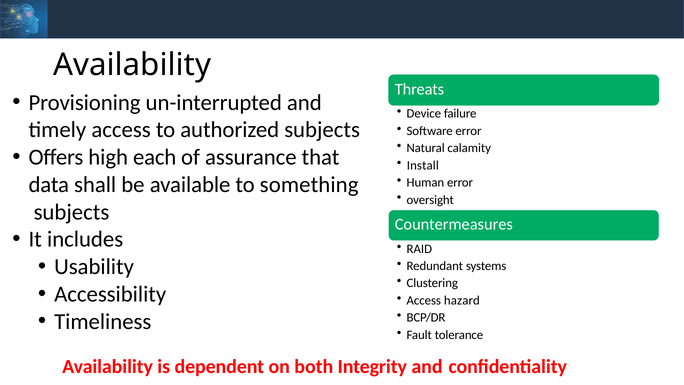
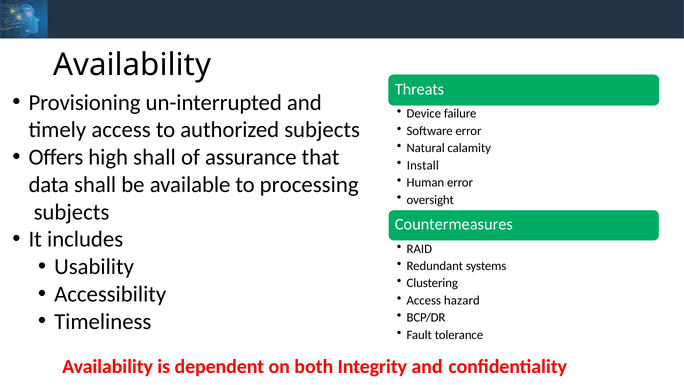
high each: each -> shall
something: something -> processing
